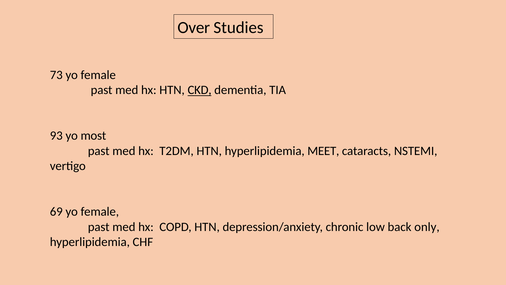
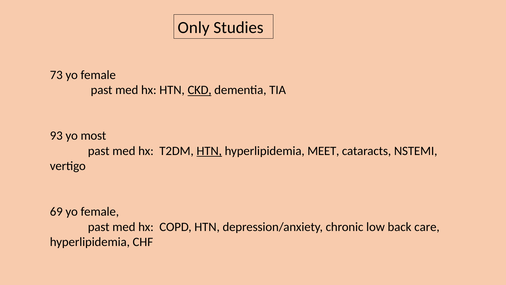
Over: Over -> Only
HTN at (209, 151) underline: none -> present
only: only -> care
